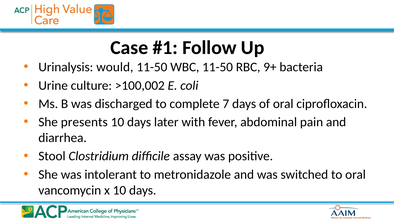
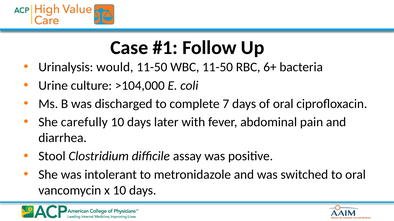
9+: 9+ -> 6+
>100,002: >100,002 -> >104,000
presents: presents -> carefully
